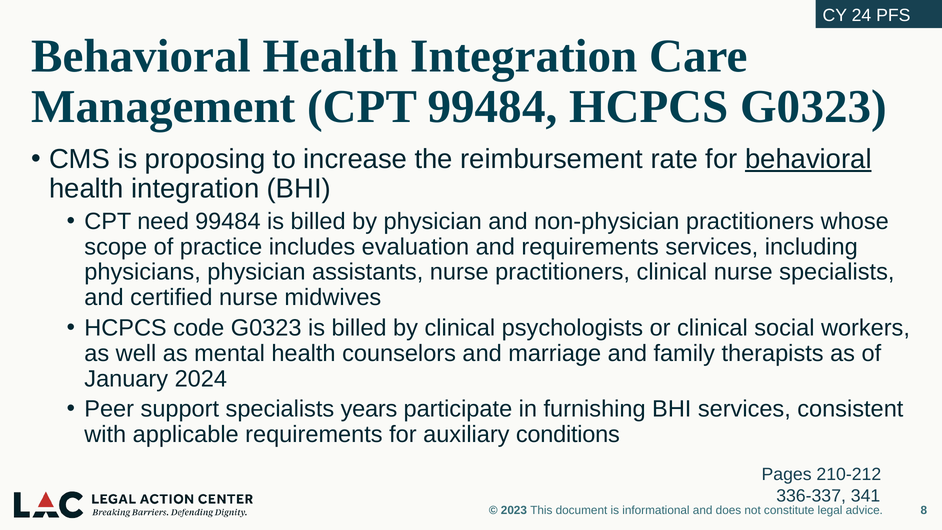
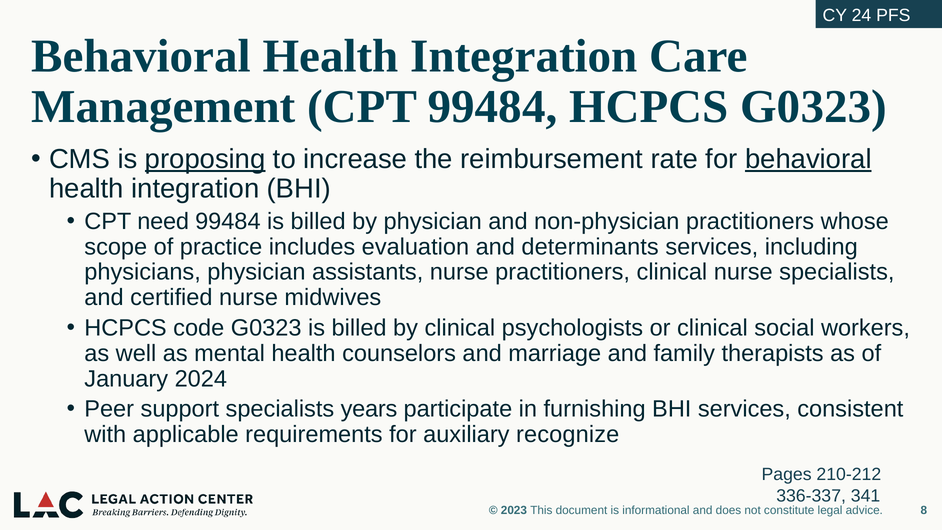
proposing underline: none -> present
and requirements: requirements -> determinants
conditions: conditions -> recognize
